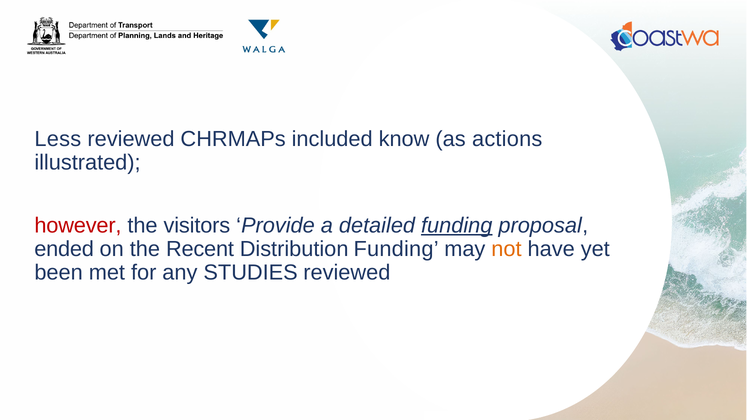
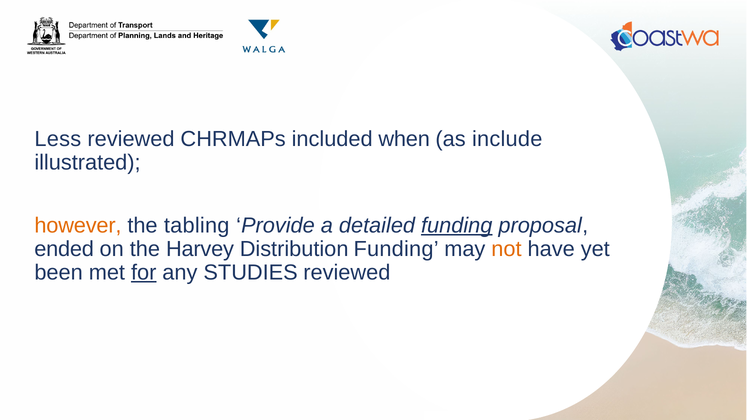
know: know -> when
actions: actions -> include
however colour: red -> orange
visitors: visitors -> tabling
Recent: Recent -> Harvey
for underline: none -> present
